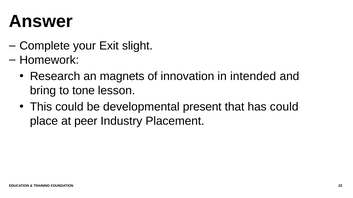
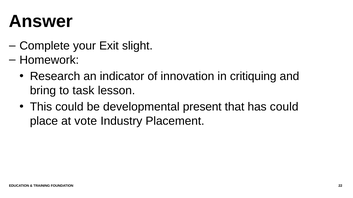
magnets: magnets -> indicator
intended: intended -> critiquing
tone: tone -> task
peer: peer -> vote
